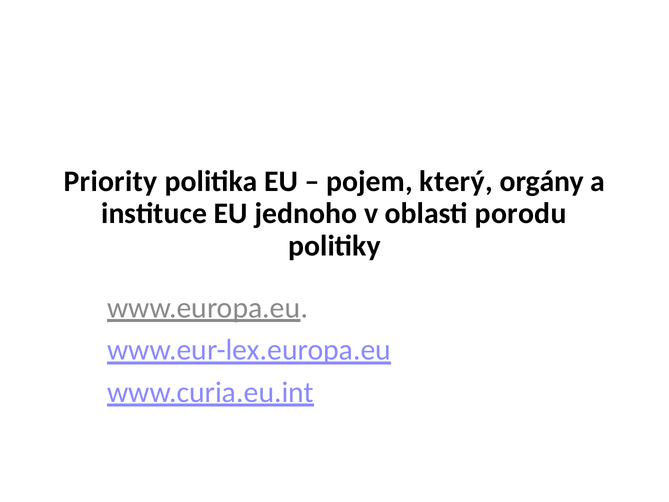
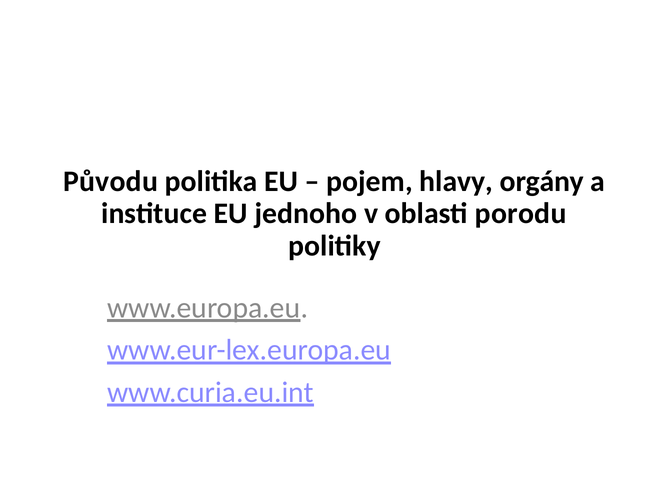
Priority: Priority -> Původu
který: který -> hlavy
